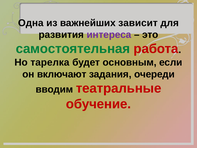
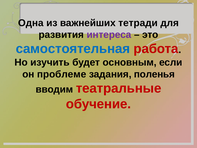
зависит: зависит -> тетради
самостоятельная colour: green -> blue
тарелка: тарелка -> изучить
включают: включают -> проблеме
очереди: очереди -> поленья
